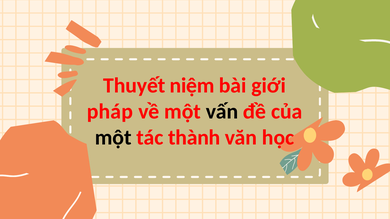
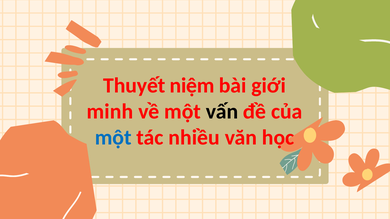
pháp: pháp -> minh
một at (113, 138) colour: black -> blue
thành: thành -> nhiều
